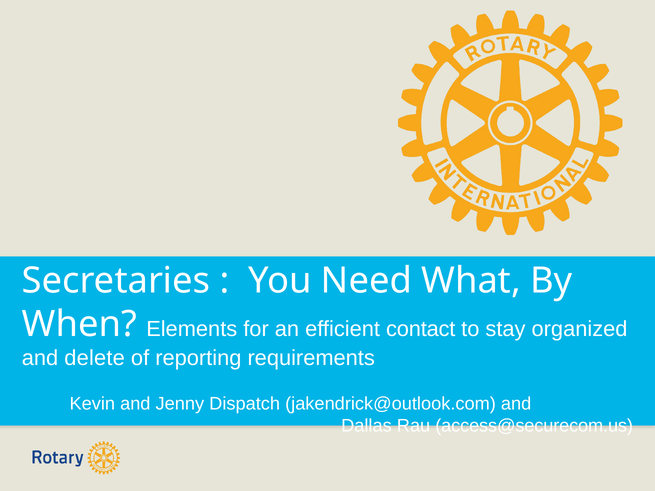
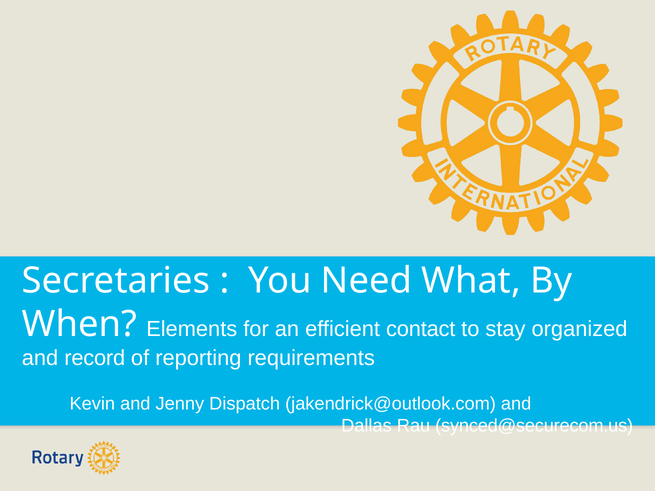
delete: delete -> record
access@securecom.us: access@securecom.us -> synced@securecom.us
